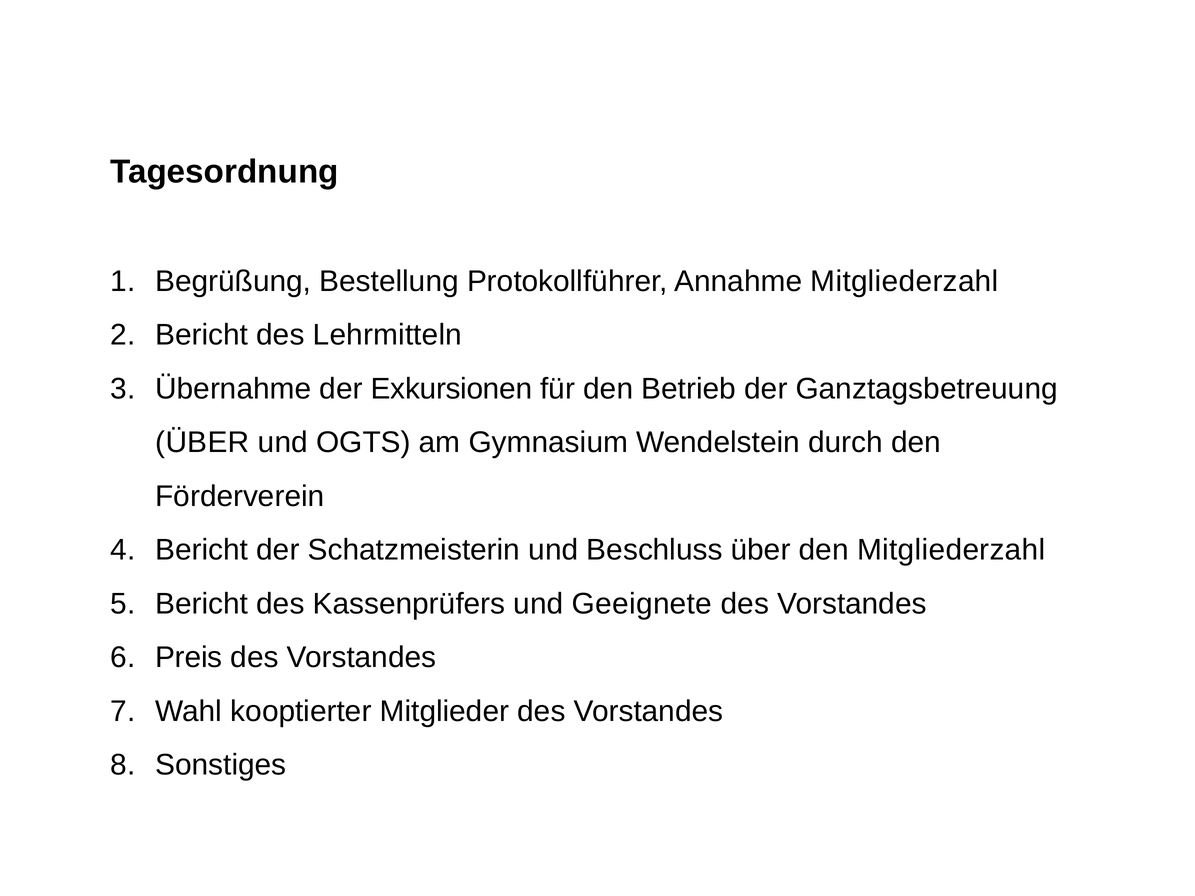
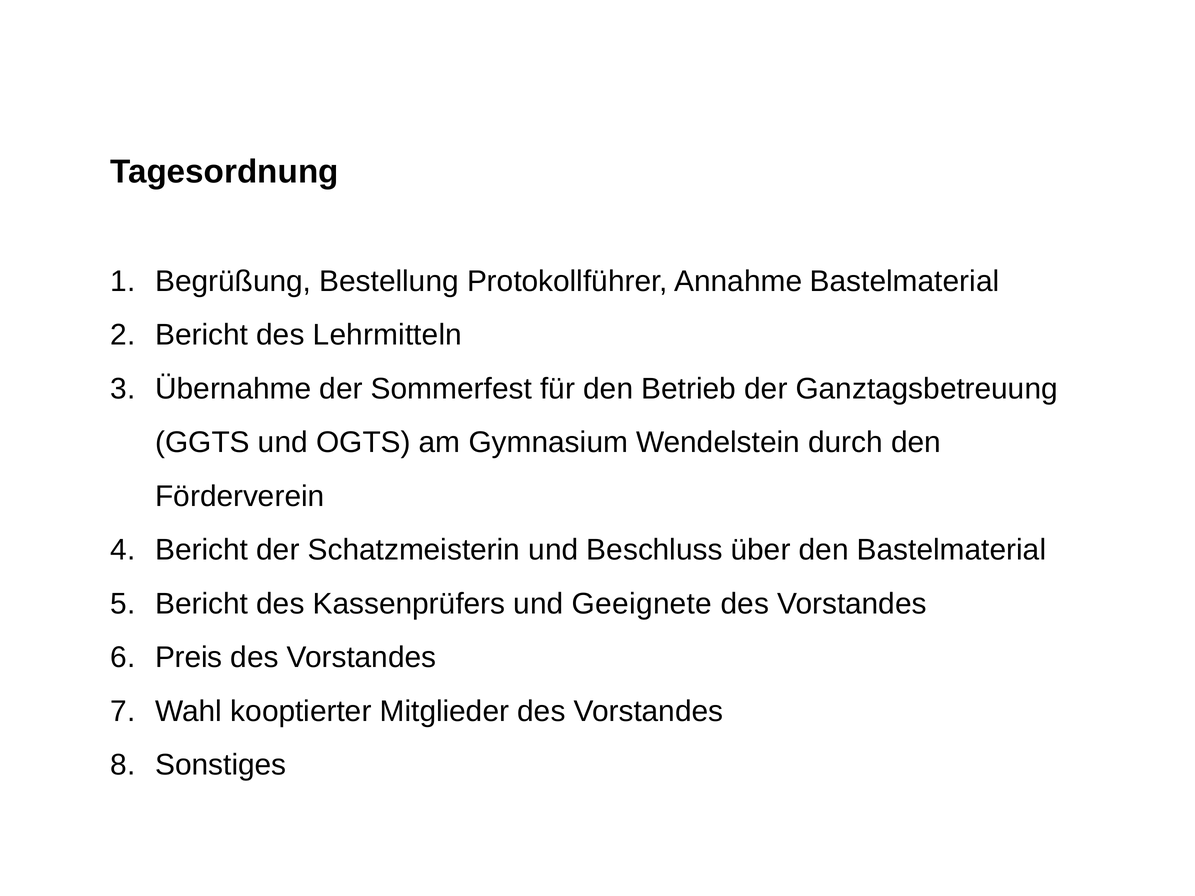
Annahme Mitgliederzahl: Mitgliederzahl -> Bastelmaterial
Exkursionen: Exkursionen -> Sommerfest
ÜBER at (202, 443): ÜBER -> GGTS
den Mitgliederzahl: Mitgliederzahl -> Bastelmaterial
